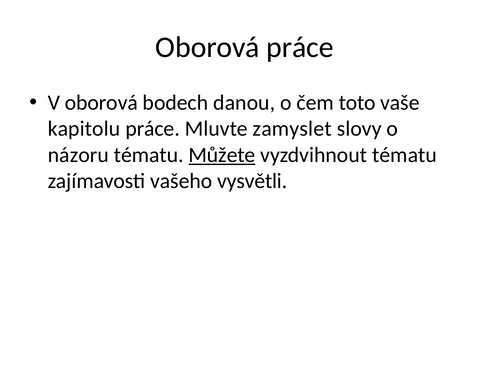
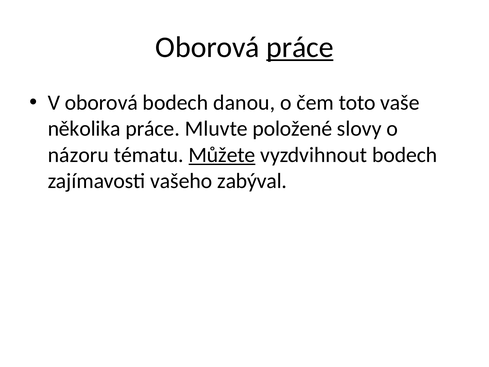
práce at (300, 47) underline: none -> present
kapitolu: kapitolu -> několika
zamyslet: zamyslet -> položené
vyzdvihnout tématu: tématu -> bodech
vysvětli: vysvětli -> zabýval
